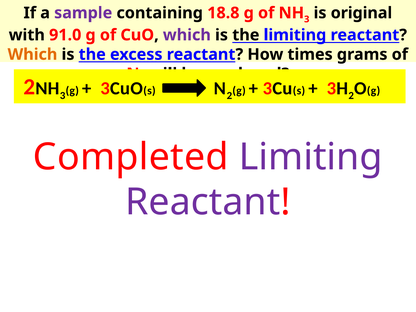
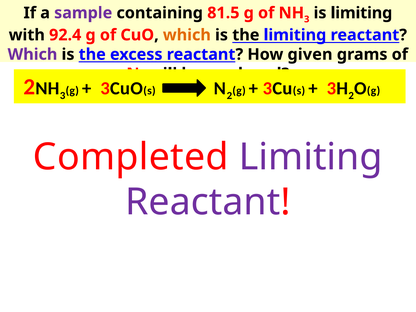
18.8: 18.8 -> 81.5
is original: original -> limiting
91.0: 91.0 -> 92.4
which at (187, 35) colour: purple -> orange
Which at (32, 54) colour: orange -> purple
times: times -> given
